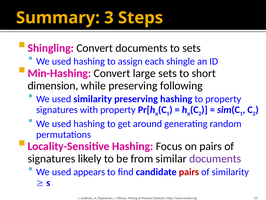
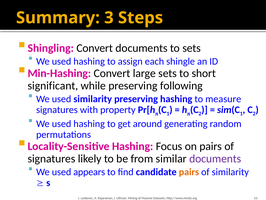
dimension: dimension -> significant
to property: property -> measure
pairs at (189, 172) colour: red -> orange
